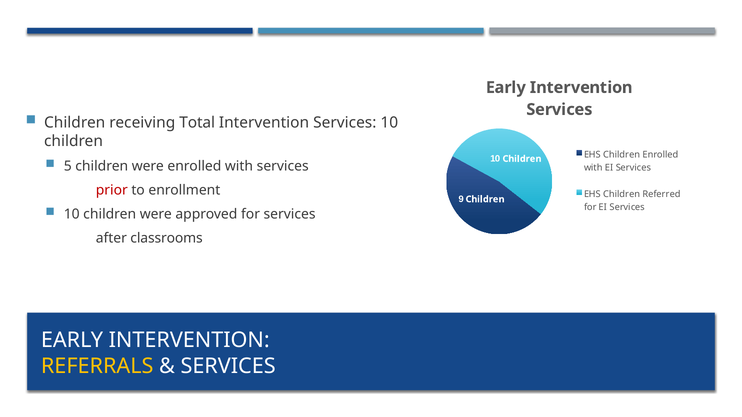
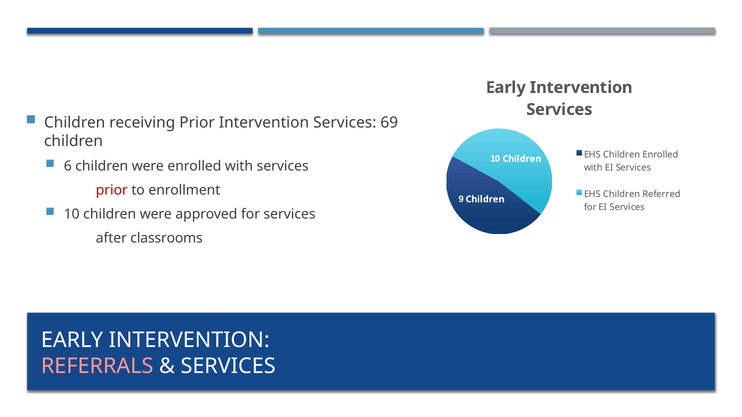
receiving Total: Total -> Prior
Services 10: 10 -> 69
5: 5 -> 6
REFERRALS colour: yellow -> pink
